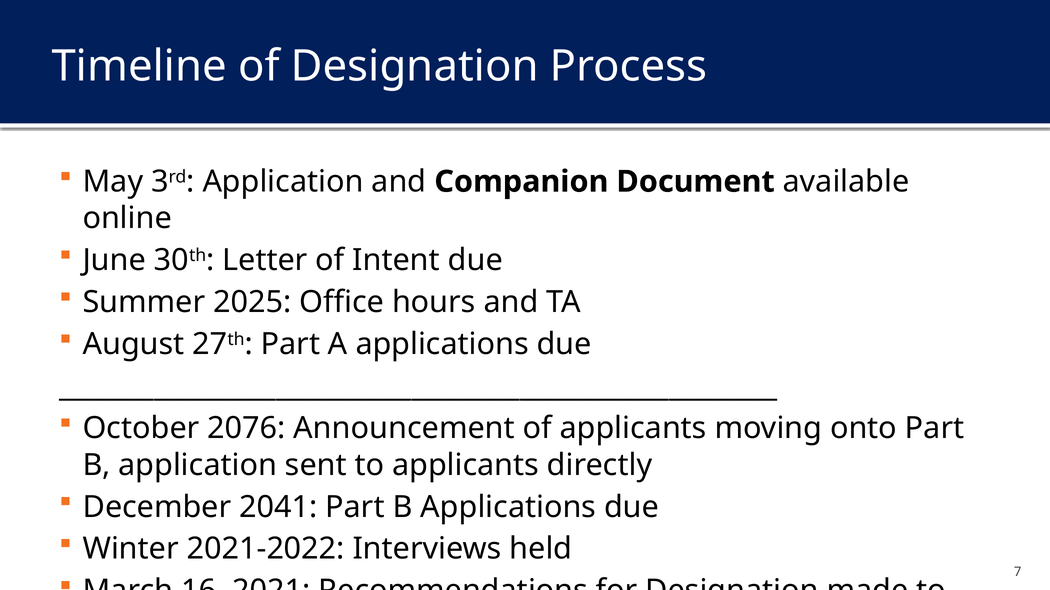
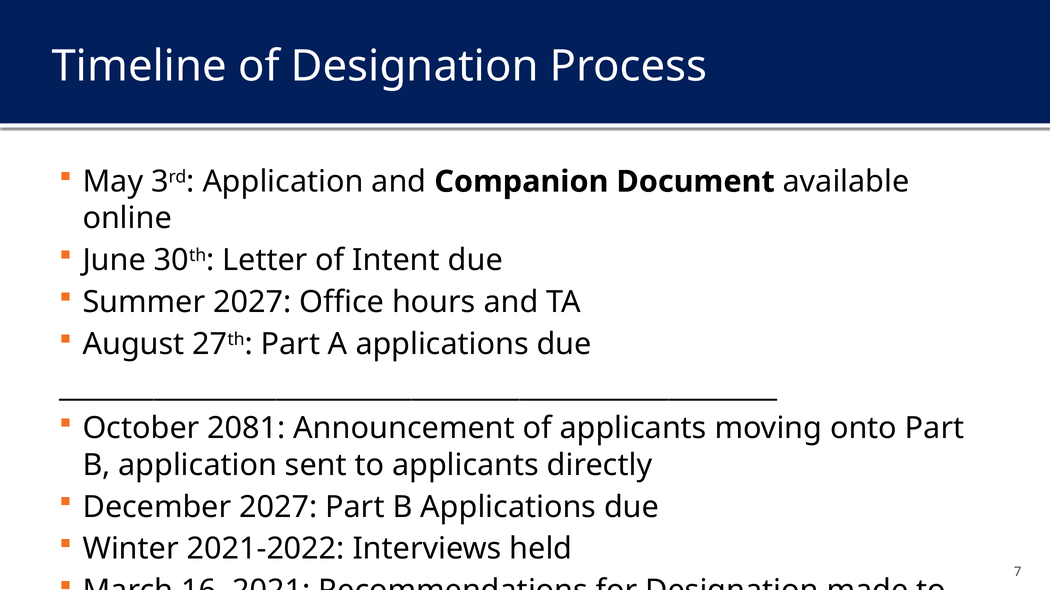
Summer 2025: 2025 -> 2027
2076: 2076 -> 2081
December 2041: 2041 -> 2027
